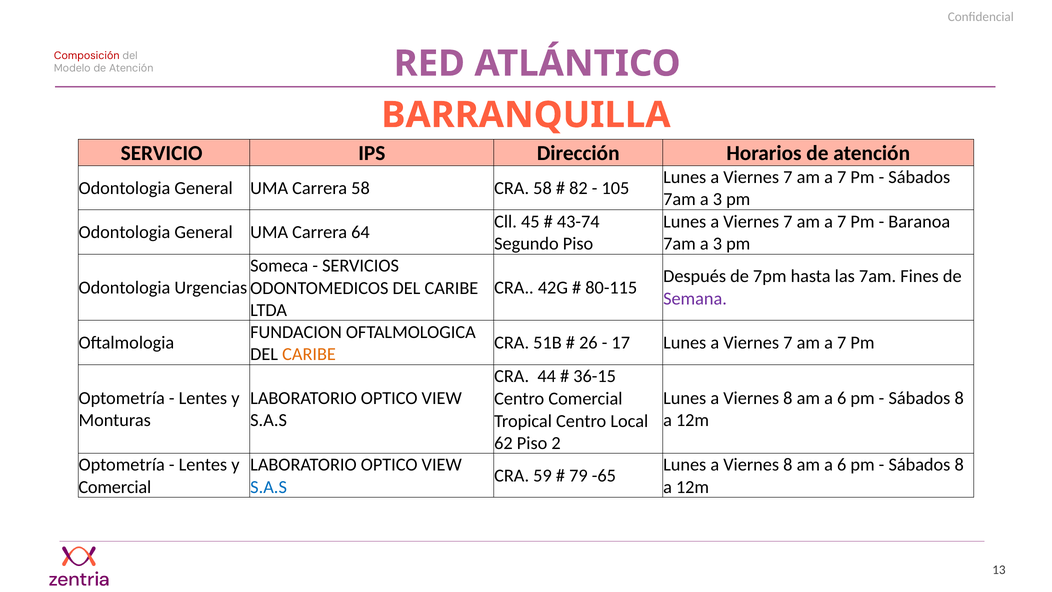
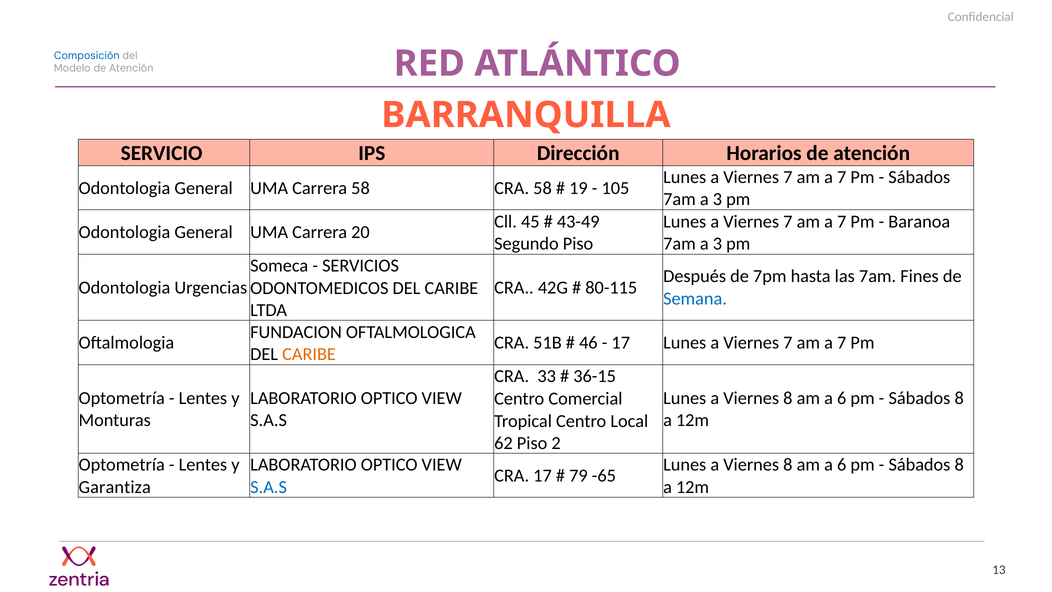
Composición colour: red -> blue
82: 82 -> 19
43-74: 43-74 -> 43-49
64: 64 -> 20
Semana colour: purple -> blue
26: 26 -> 46
44: 44 -> 33
CRA 59: 59 -> 17
Comercial at (115, 487): Comercial -> Garantiza
